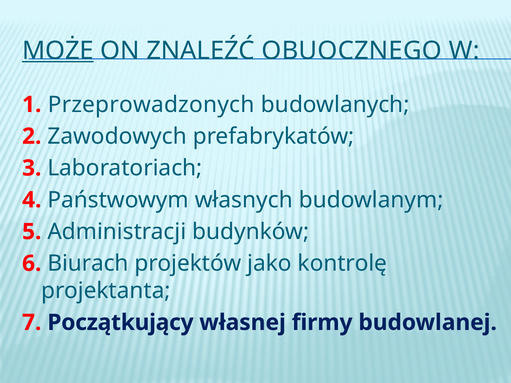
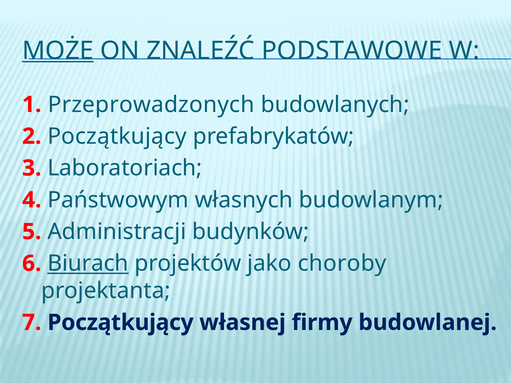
OBUOCZNEGO: OBUOCZNEGO -> PODSTAWOWE
2 Zawodowych: Zawodowych -> Początkujący
Biurach underline: none -> present
kontrolę: kontrolę -> choroby
